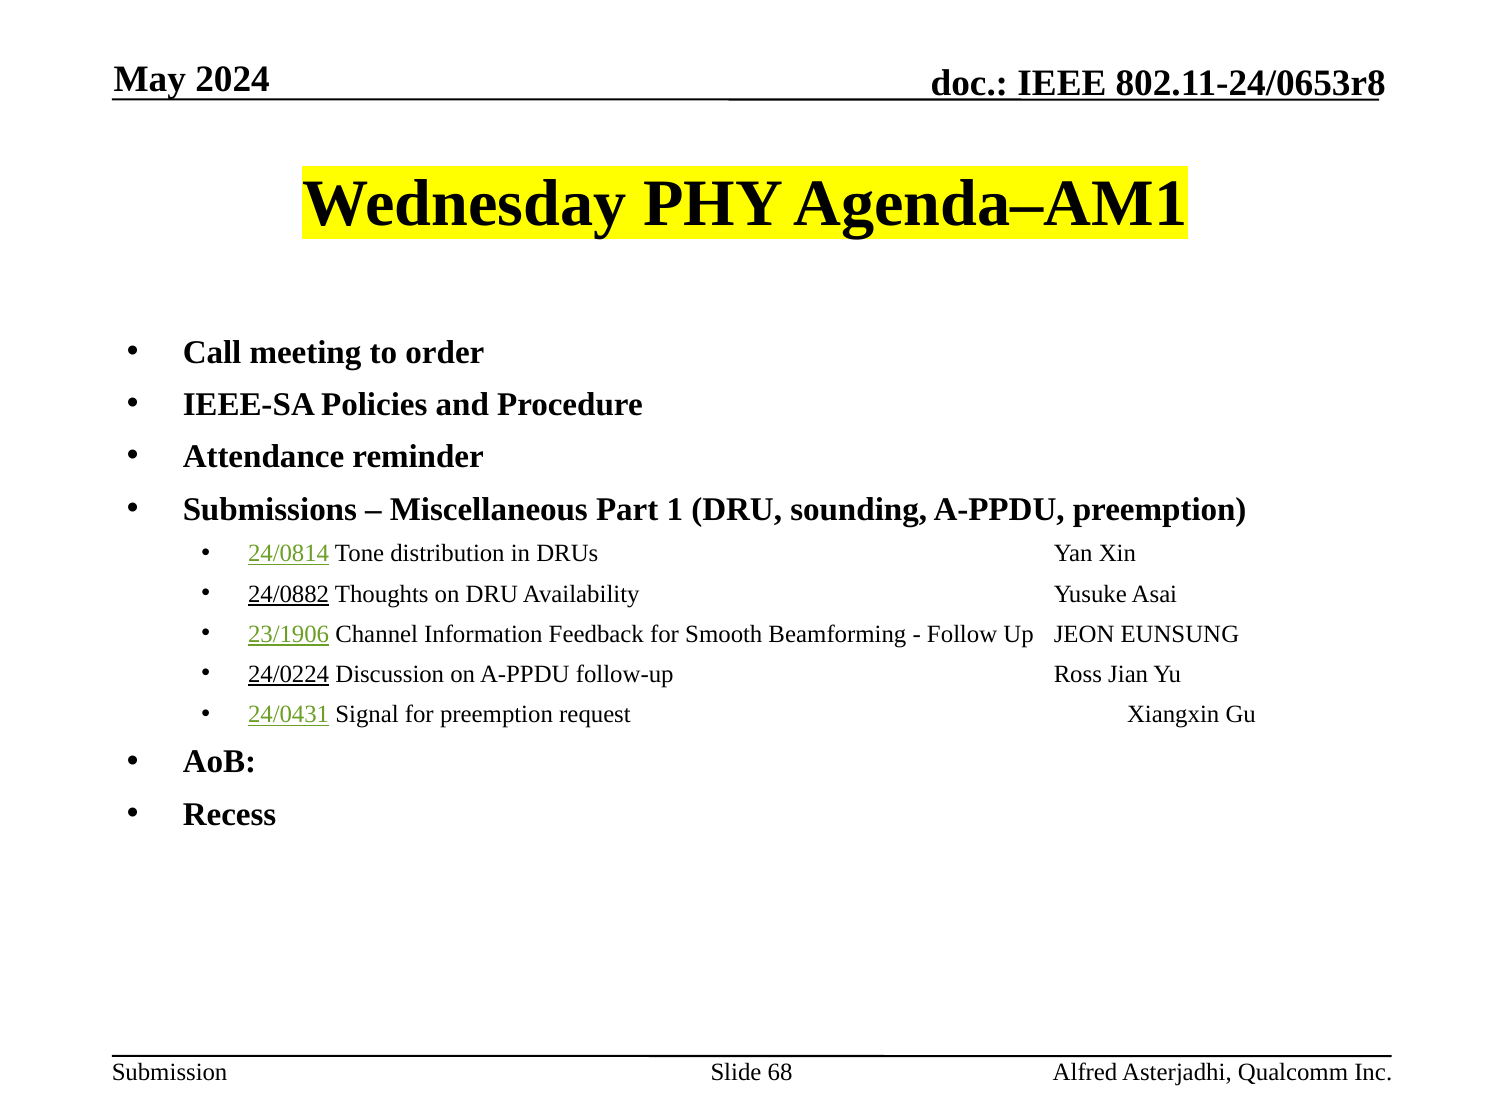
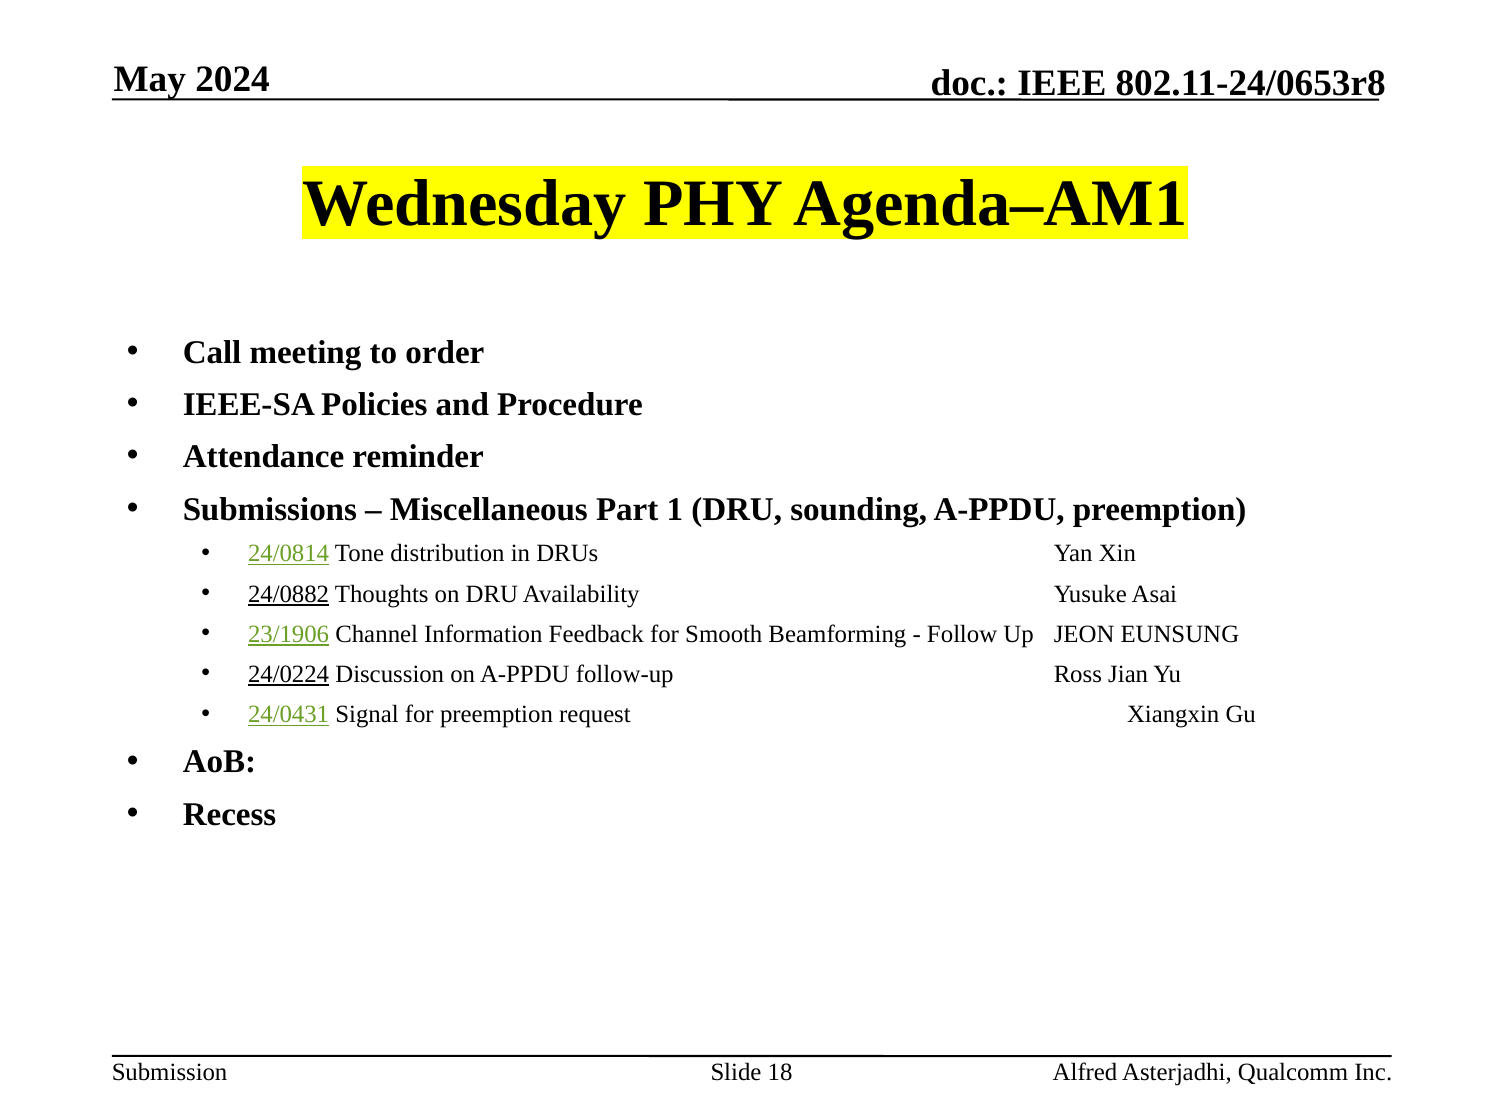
68: 68 -> 18
